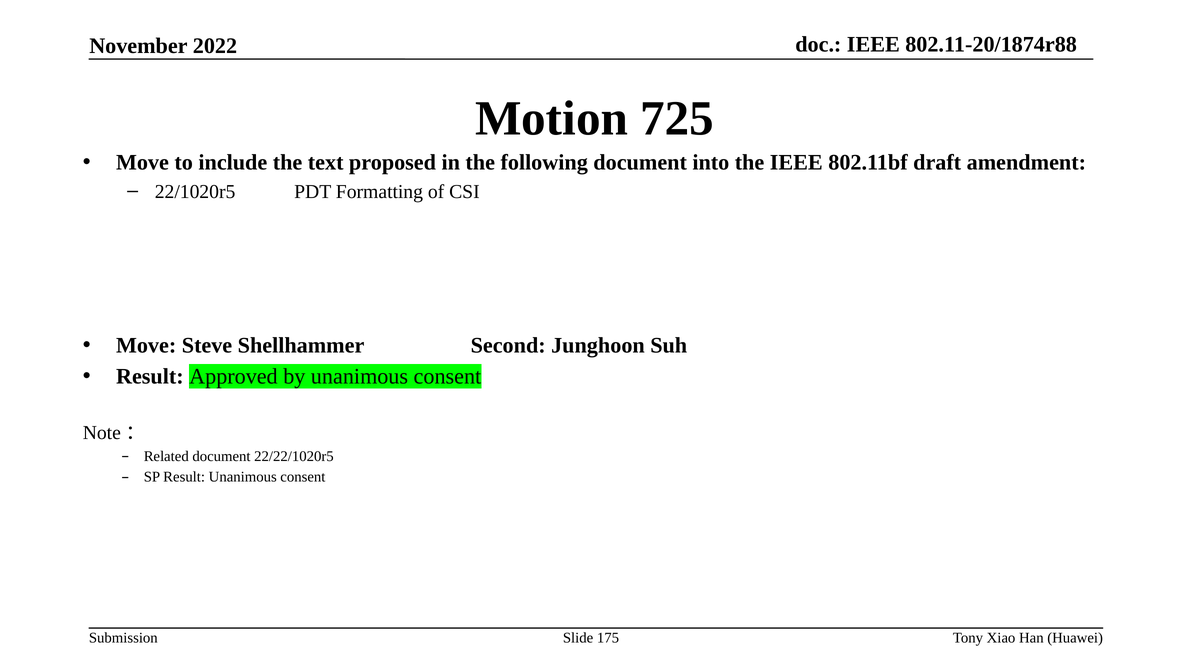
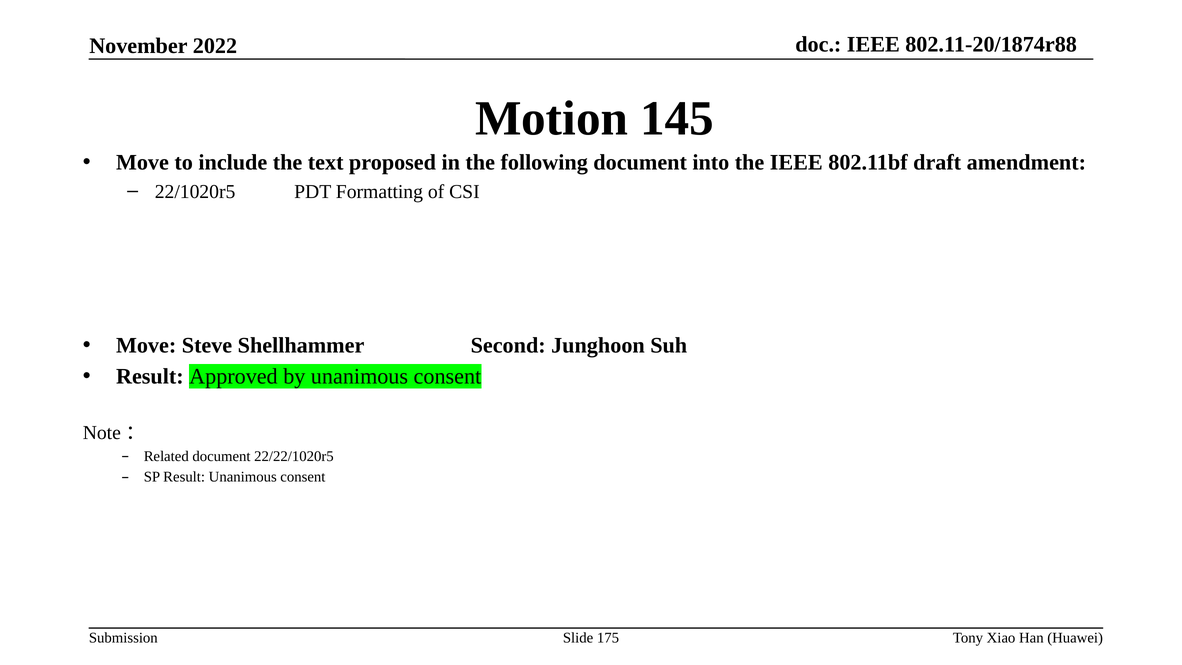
725: 725 -> 145
